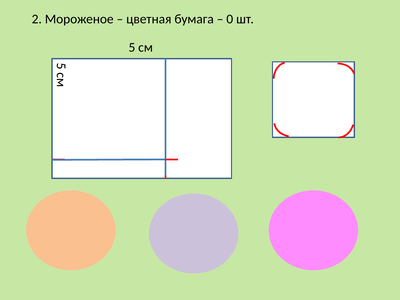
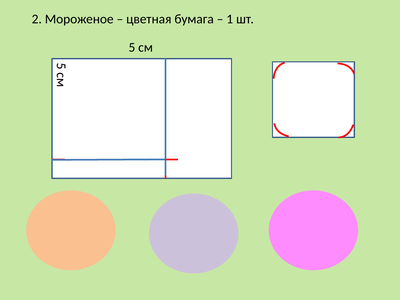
0: 0 -> 1
